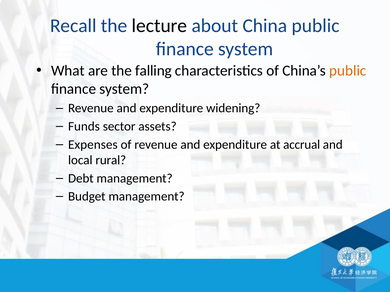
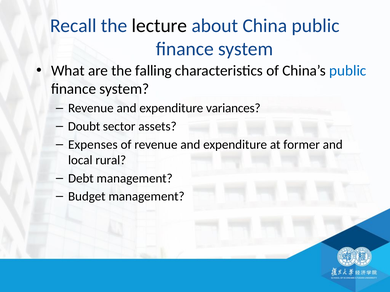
public at (348, 71) colour: orange -> blue
widening: widening -> variances
Funds: Funds -> Doubt
accrual: accrual -> former
